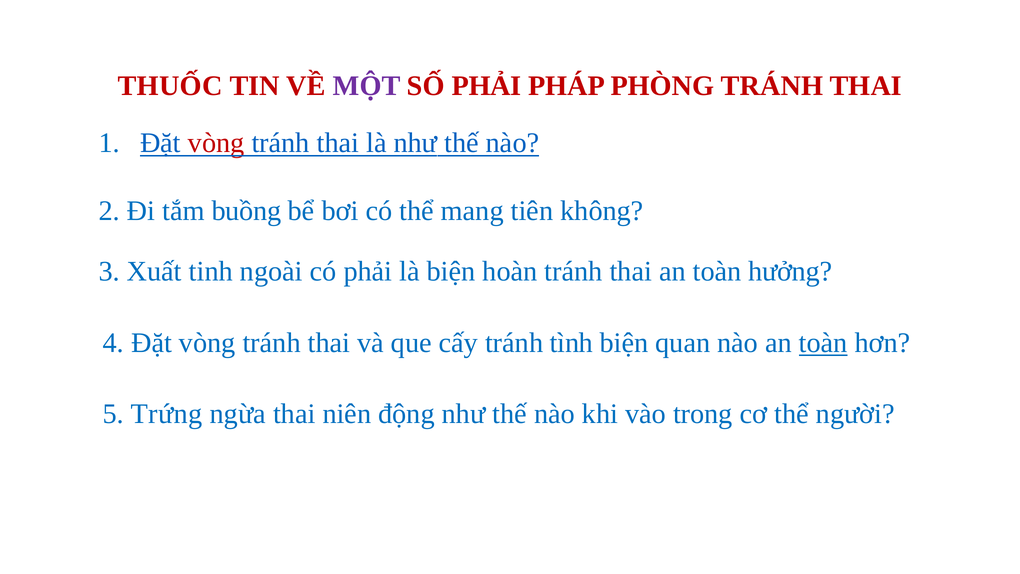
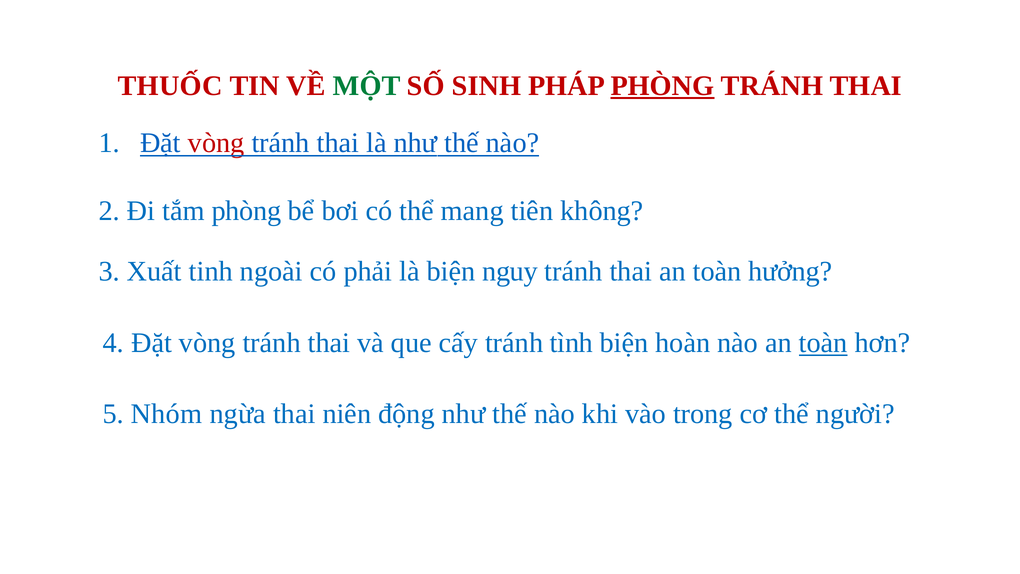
MỘT colour: purple -> green
SỐ PHẢI: PHẢI -> SINH
PHÒNG at (662, 86) underline: none -> present
tắm buồng: buồng -> phòng
hoàn: hoàn -> nguy
quan: quan -> hoàn
Trứng: Trứng -> Nhóm
